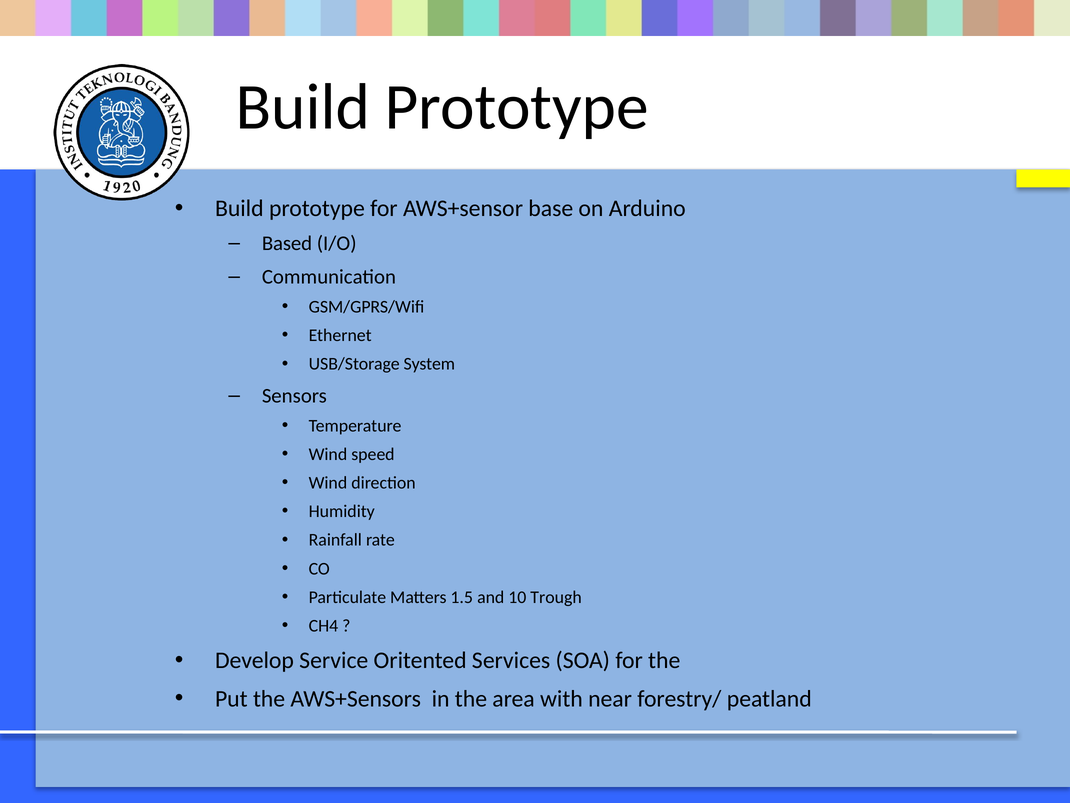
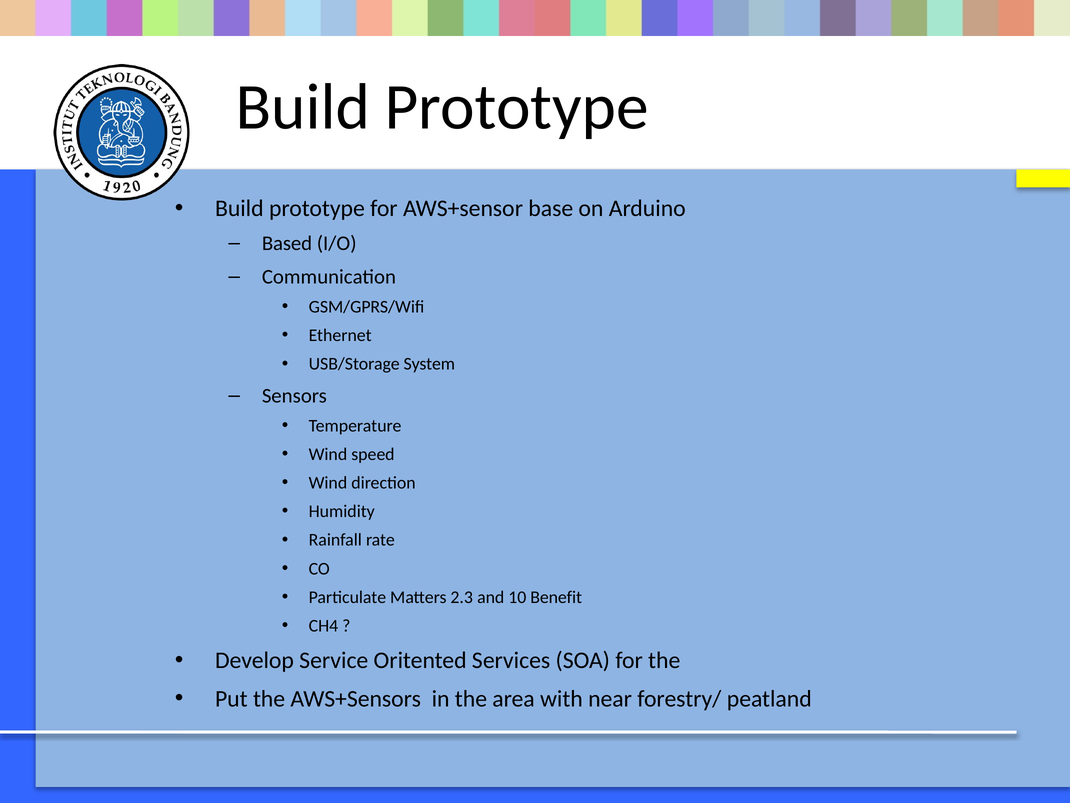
1.5: 1.5 -> 2.3
Trough: Trough -> Benefit
